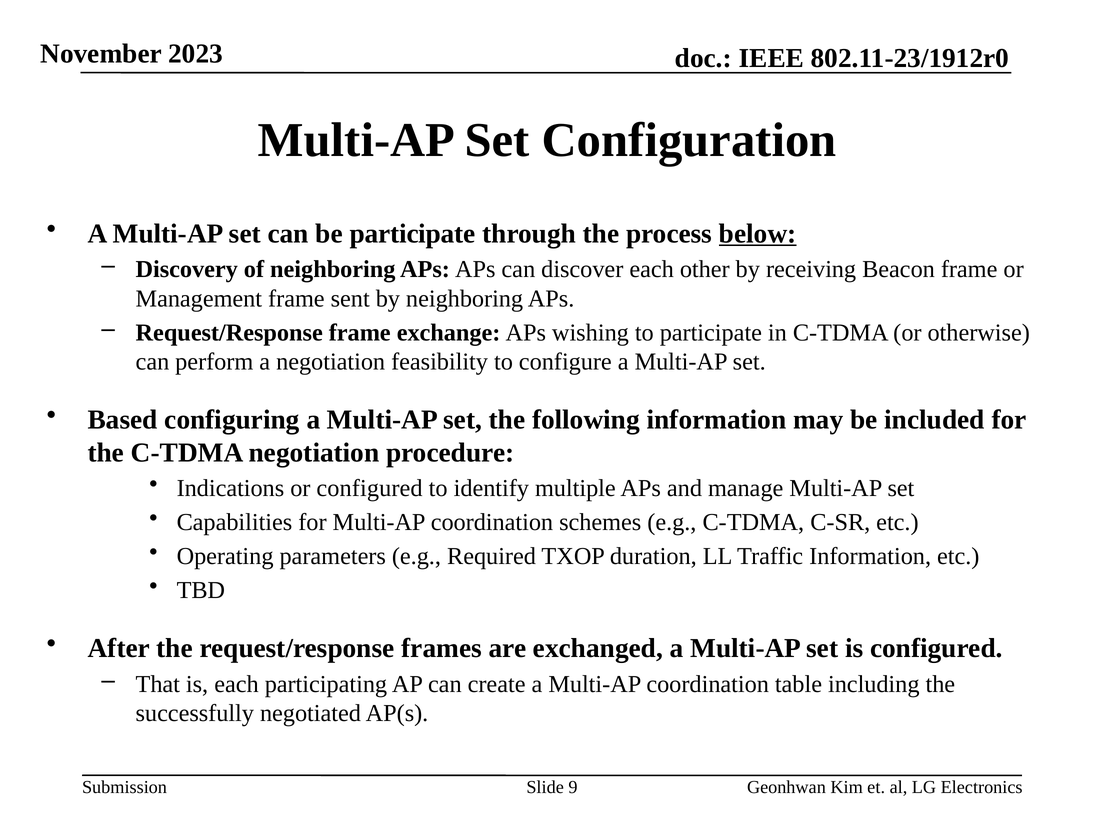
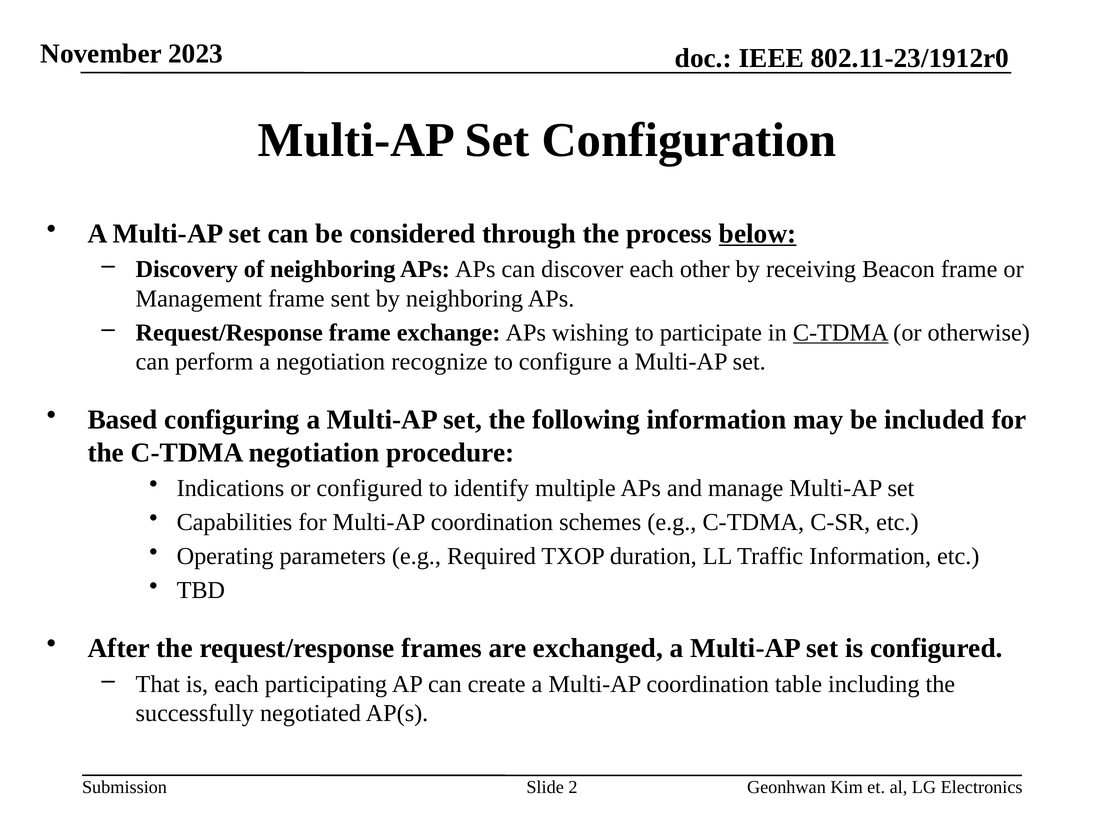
be participate: participate -> considered
C-TDMA at (841, 333) underline: none -> present
feasibility: feasibility -> recognize
9: 9 -> 2
